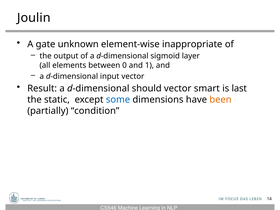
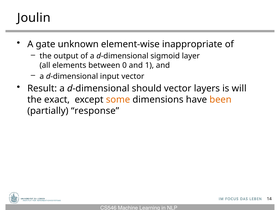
smart: smart -> layers
last: last -> will
static: static -> exact
some colour: blue -> orange
condition: condition -> response
